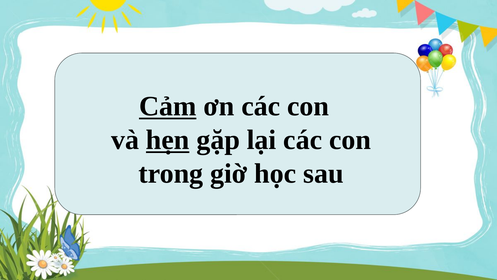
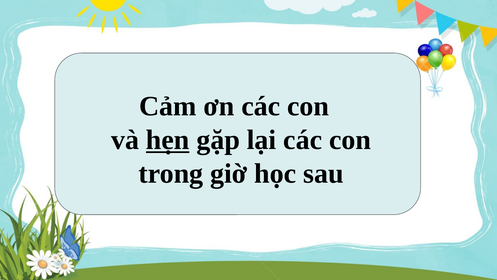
Cảm underline: present -> none
